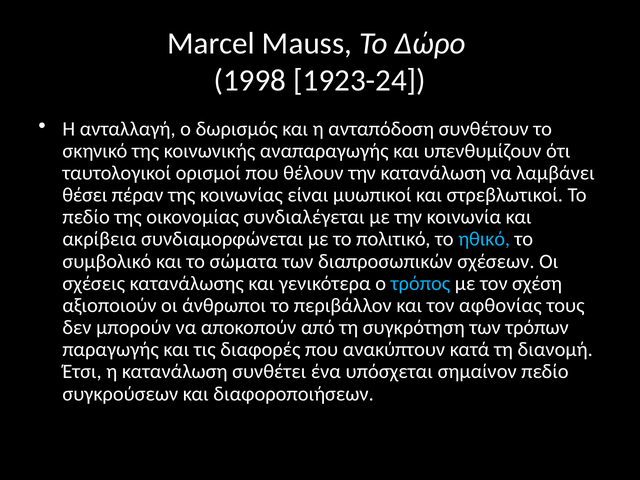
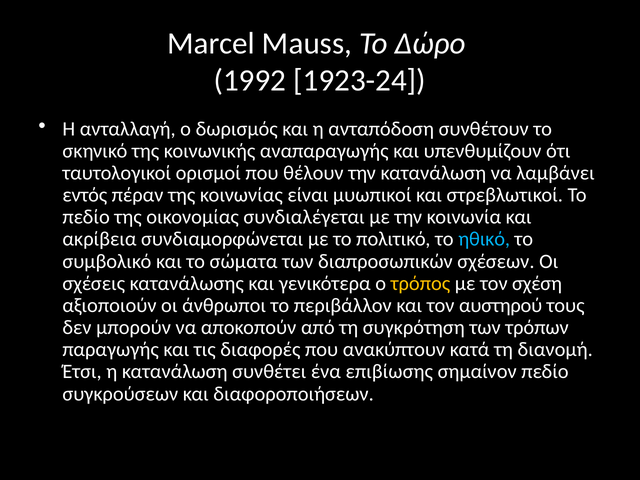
1998: 1998 -> 1992
θέσει: θέσει -> εντός
τρόπος colour: light blue -> yellow
αφθονίας: αφθονίας -> αυστηρού
υπόσχεται: υπόσχεται -> επιβίωσης
